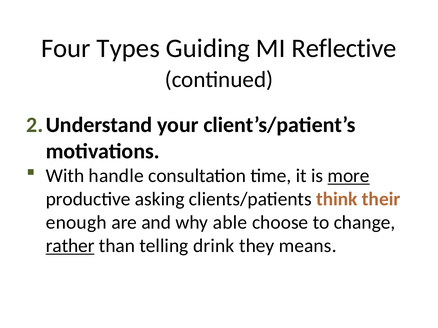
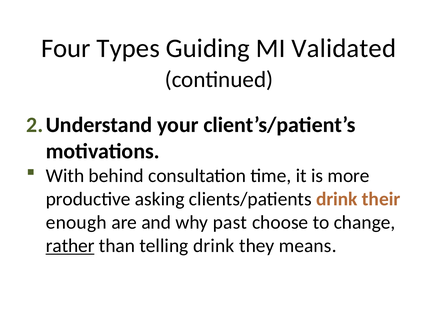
Reflective: Reflective -> Validated
handle: handle -> behind
more underline: present -> none
clients/patients think: think -> drink
able: able -> past
